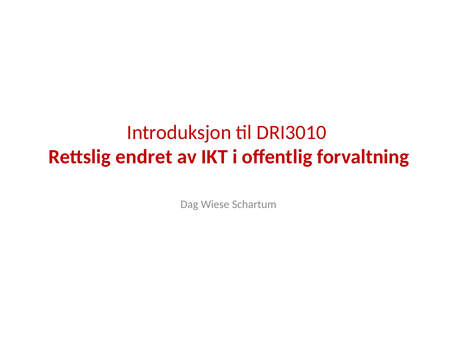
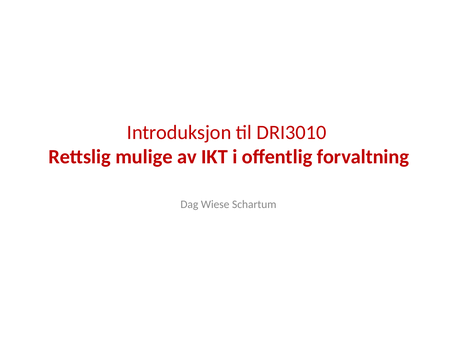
endret: endret -> mulige
